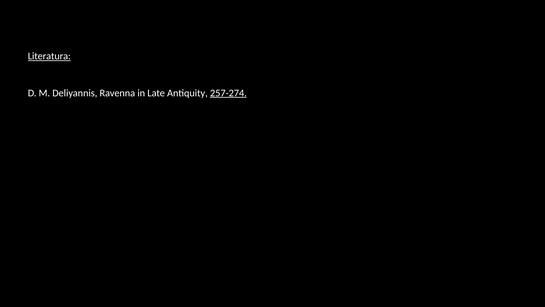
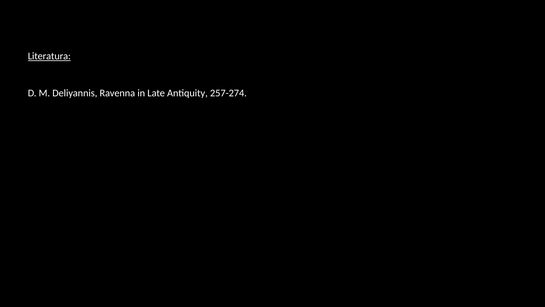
257-274 underline: present -> none
